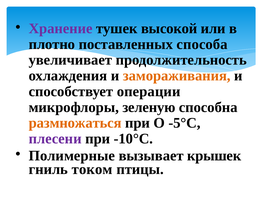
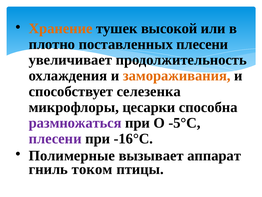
Хранение colour: purple -> orange
поставленных способа: способа -> плесени
операции: операции -> селезенка
зеленую: зеленую -> цесарки
размножаться colour: orange -> purple
-10°С: -10°С -> -16°С
крышек: крышек -> аппарат
